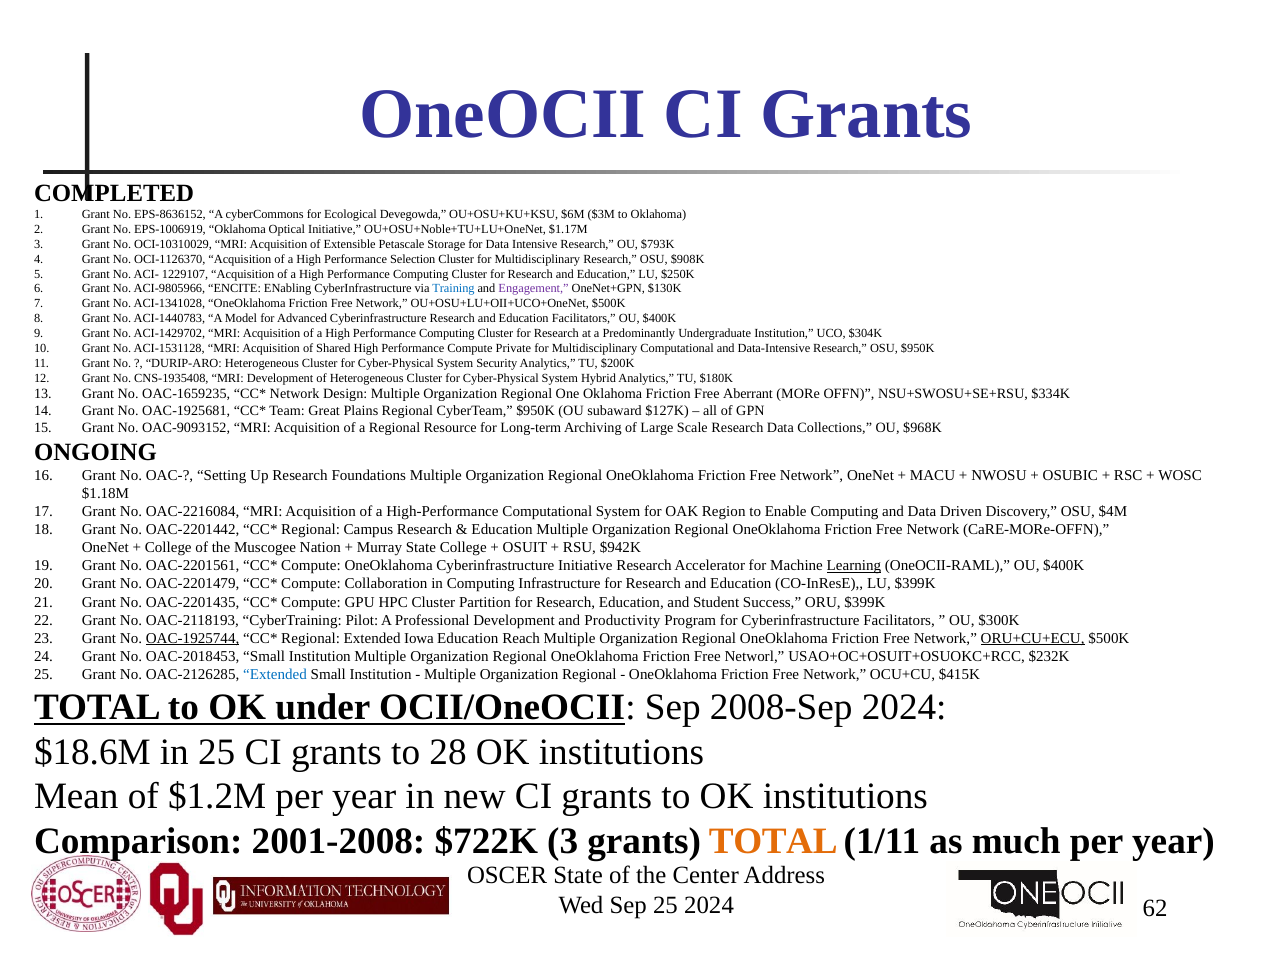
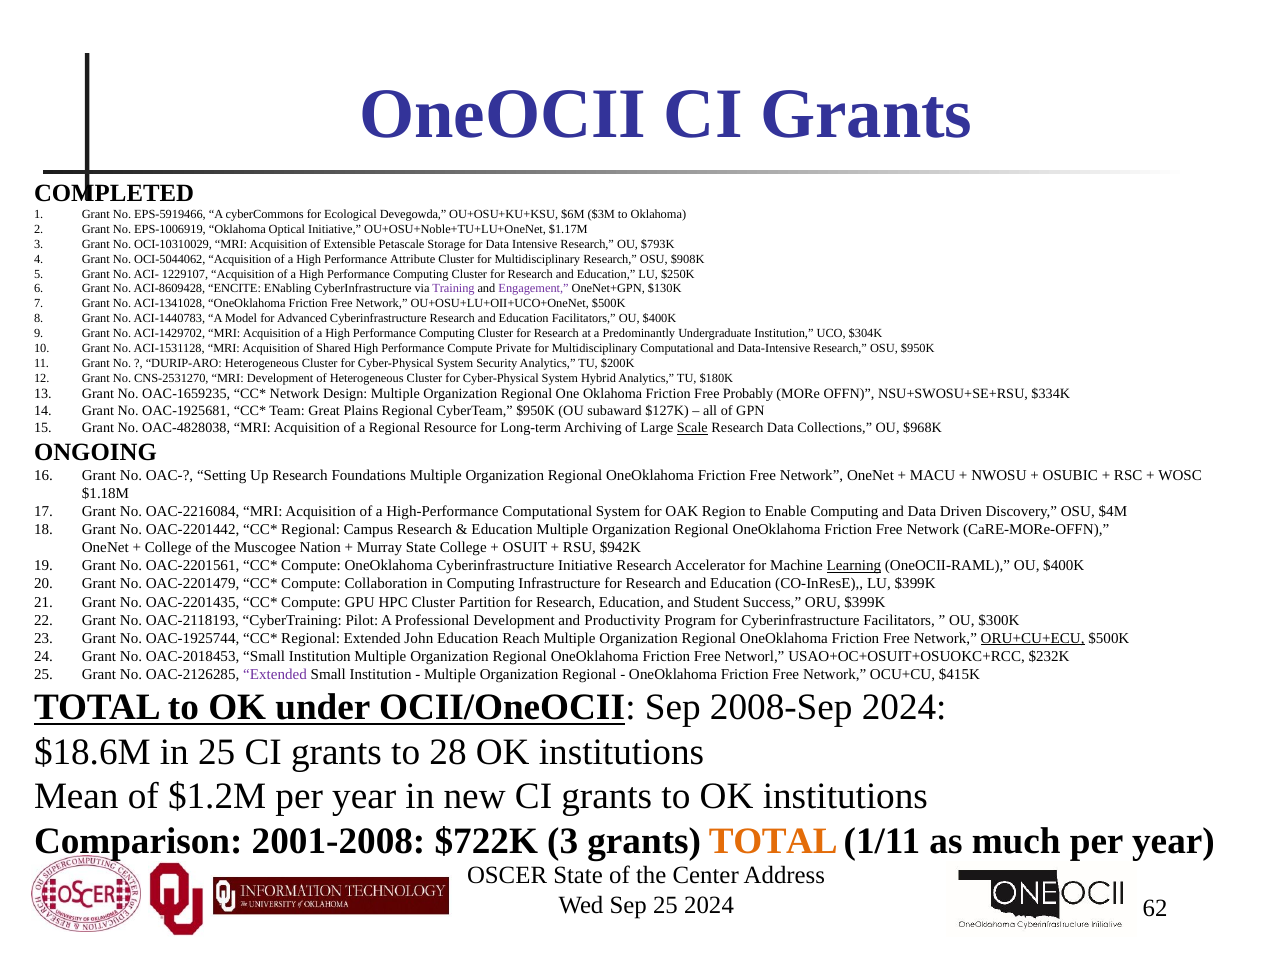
EPS-8636152: EPS-8636152 -> EPS-5919466
OCI-1126370: OCI-1126370 -> OCI-5044062
Selection: Selection -> Attribute
ACI-9805966: ACI-9805966 -> ACI-8609428
Training colour: blue -> purple
CNS-1935408: CNS-1935408 -> CNS-2531270
Aberrant: Aberrant -> Probably
OAC-9093152: OAC-9093152 -> OAC-4828038
Scale underline: none -> present
OAC-1925744 underline: present -> none
Iowa: Iowa -> John
Extended at (275, 674) colour: blue -> purple
